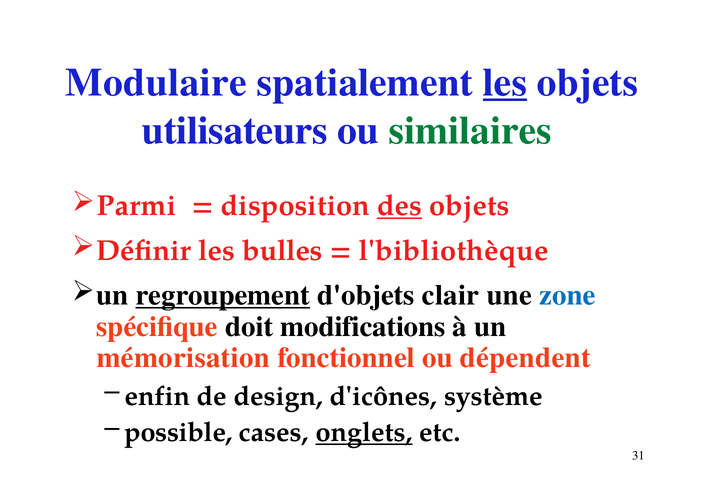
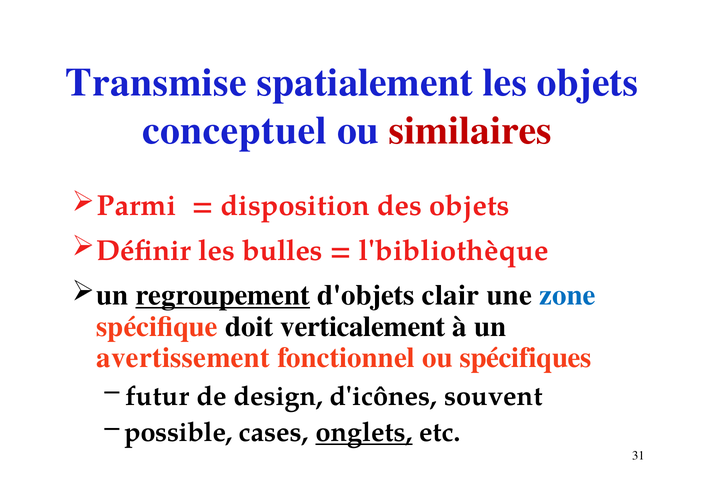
Modulaire: Modulaire -> Transmise
les at (505, 83) underline: present -> none
utilisateurs: utilisateurs -> conceptuel
similaires colour: green -> red
des underline: present -> none
modifications: modifications -> verticalement
mémorisation: mémorisation -> avertissement
dépendent: dépendent -> spécifiques
enfin: enfin -> futur
système: système -> souvent
